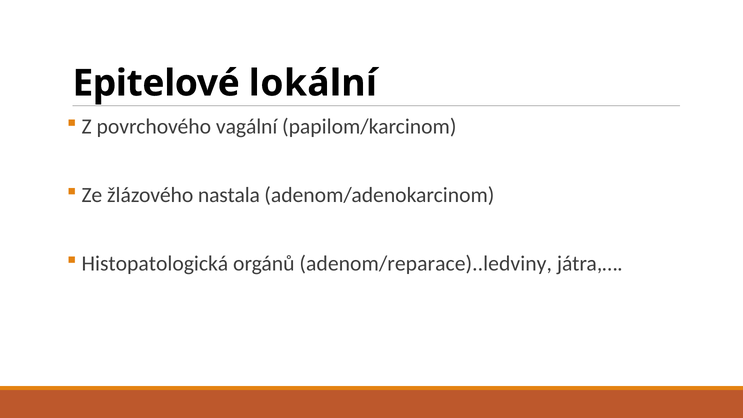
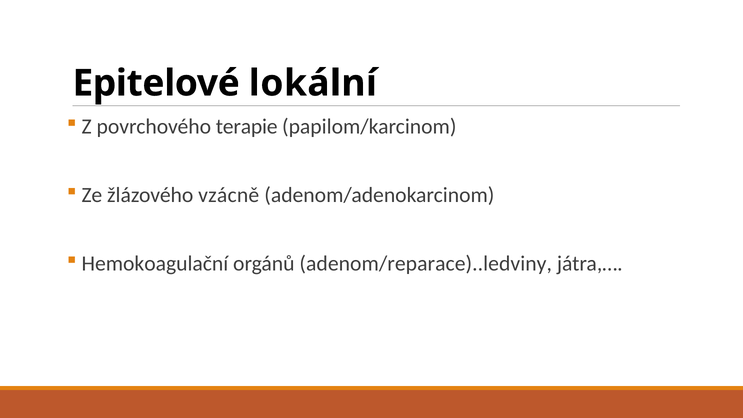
vagální: vagální -> terapie
nastala: nastala -> vzácně
Histopatologická: Histopatologická -> Hemokoagulační
